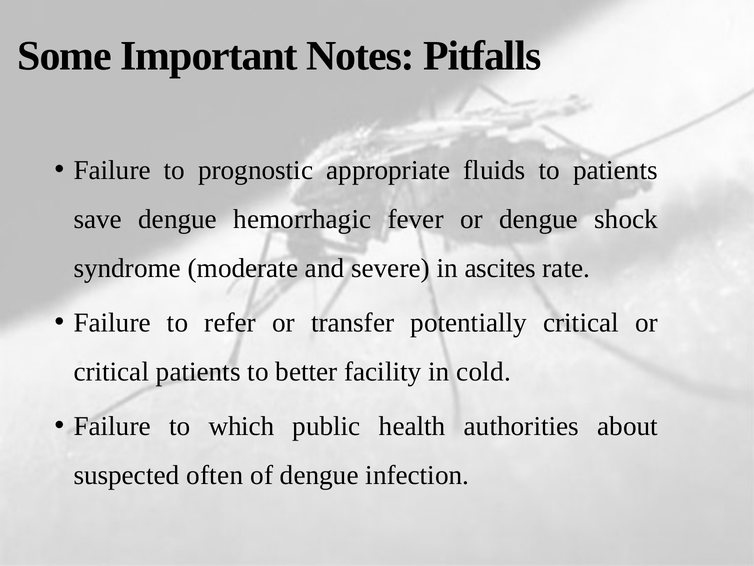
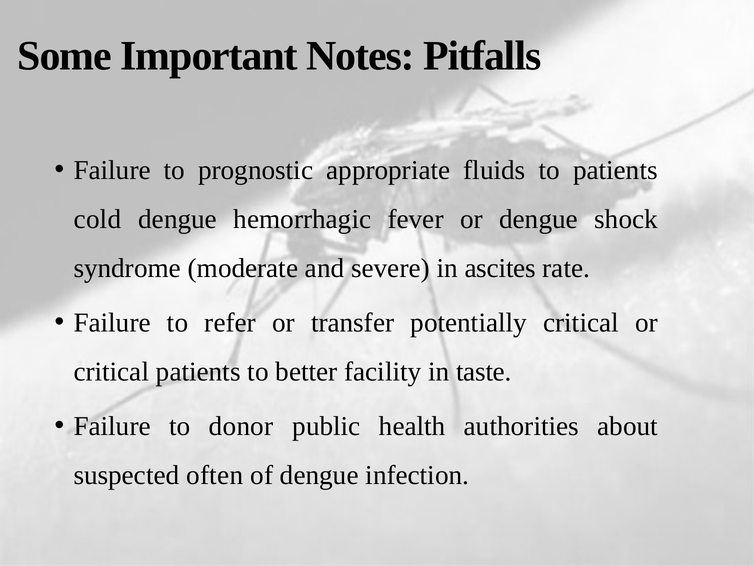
save: save -> cold
cold: cold -> taste
which: which -> donor
